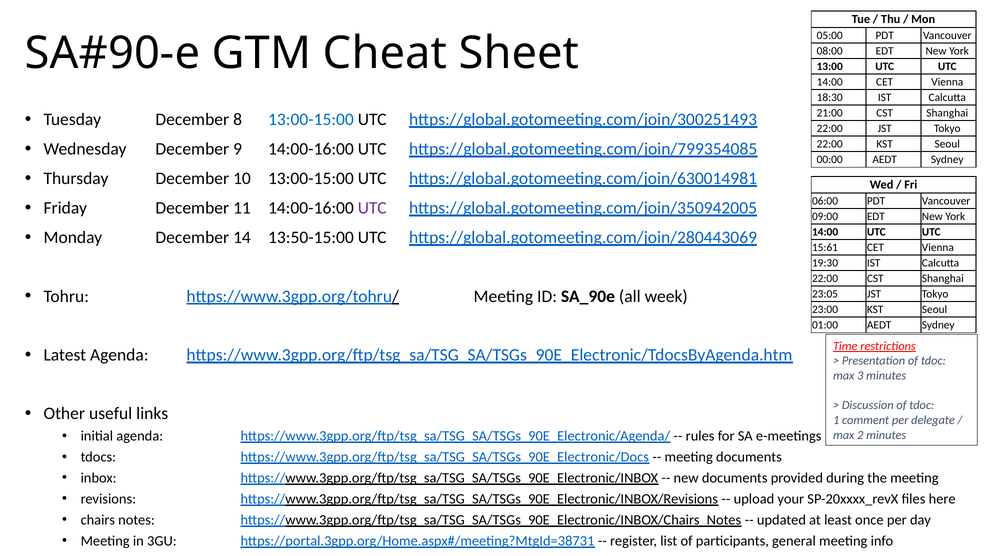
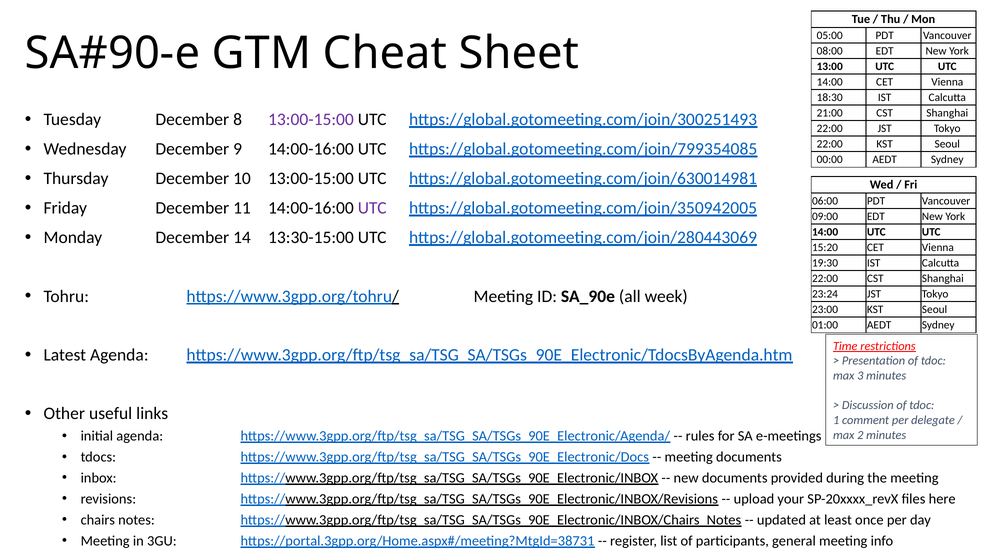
13:00-15:00 at (311, 119) colour: blue -> purple
13:50-15:00: 13:50-15:00 -> 13:30-15:00
15:61: 15:61 -> 15:20
23:05: 23:05 -> 23:24
